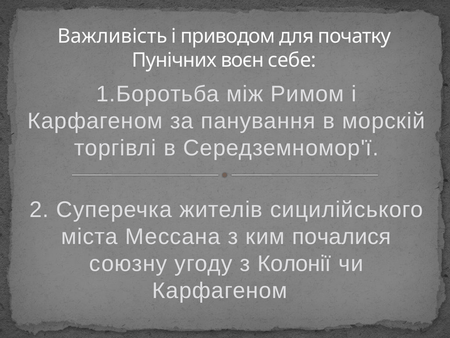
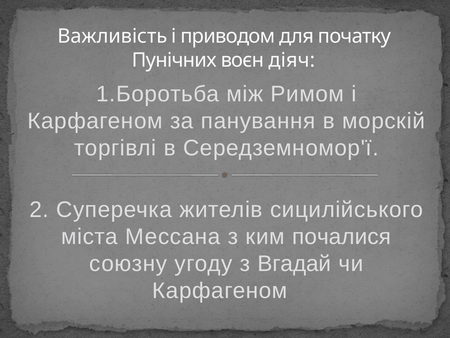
себе: себе -> діяч
Колонії: Колонії -> Вгадай
